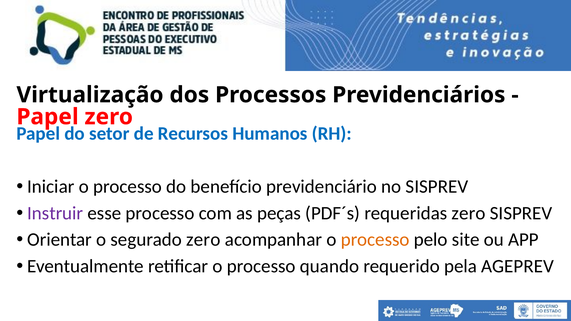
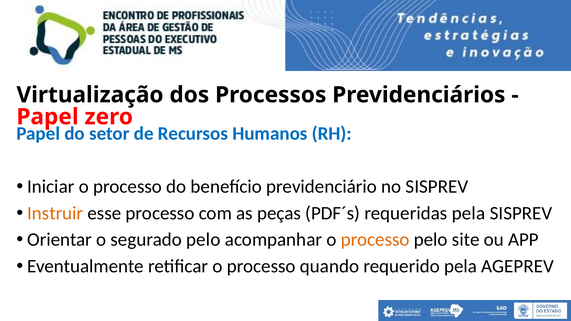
Instruir colour: purple -> orange
requeridas zero: zero -> pela
segurado zero: zero -> pelo
